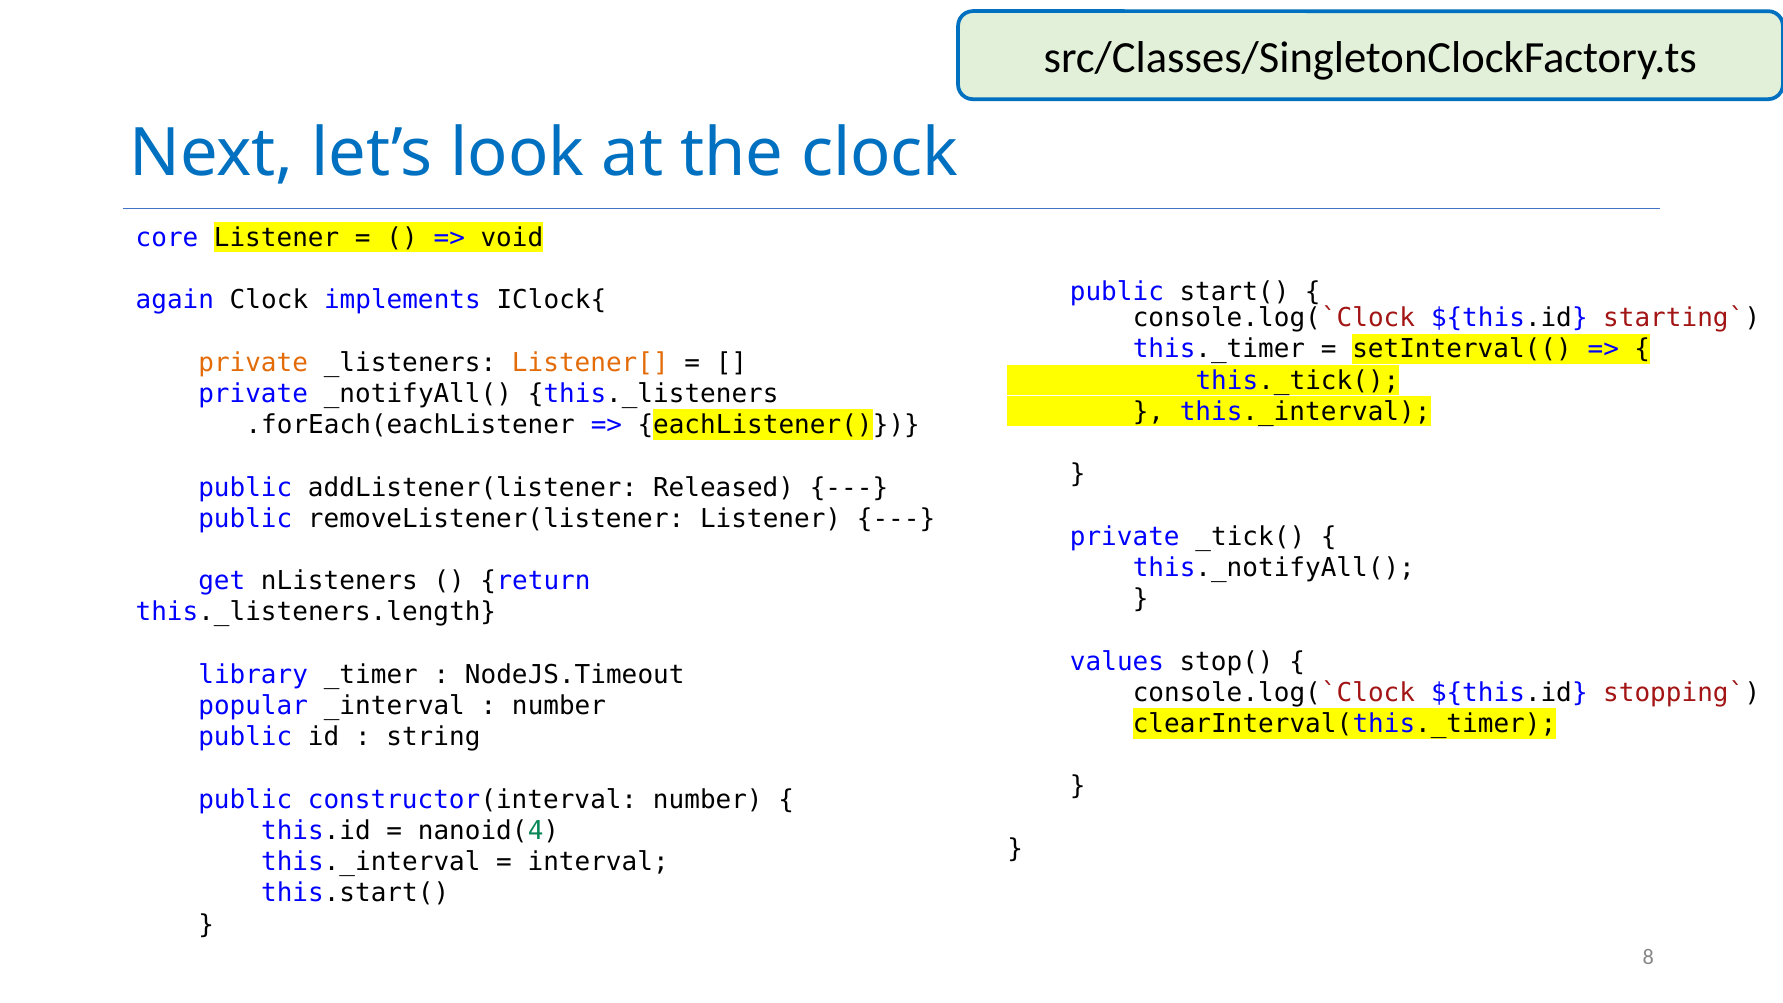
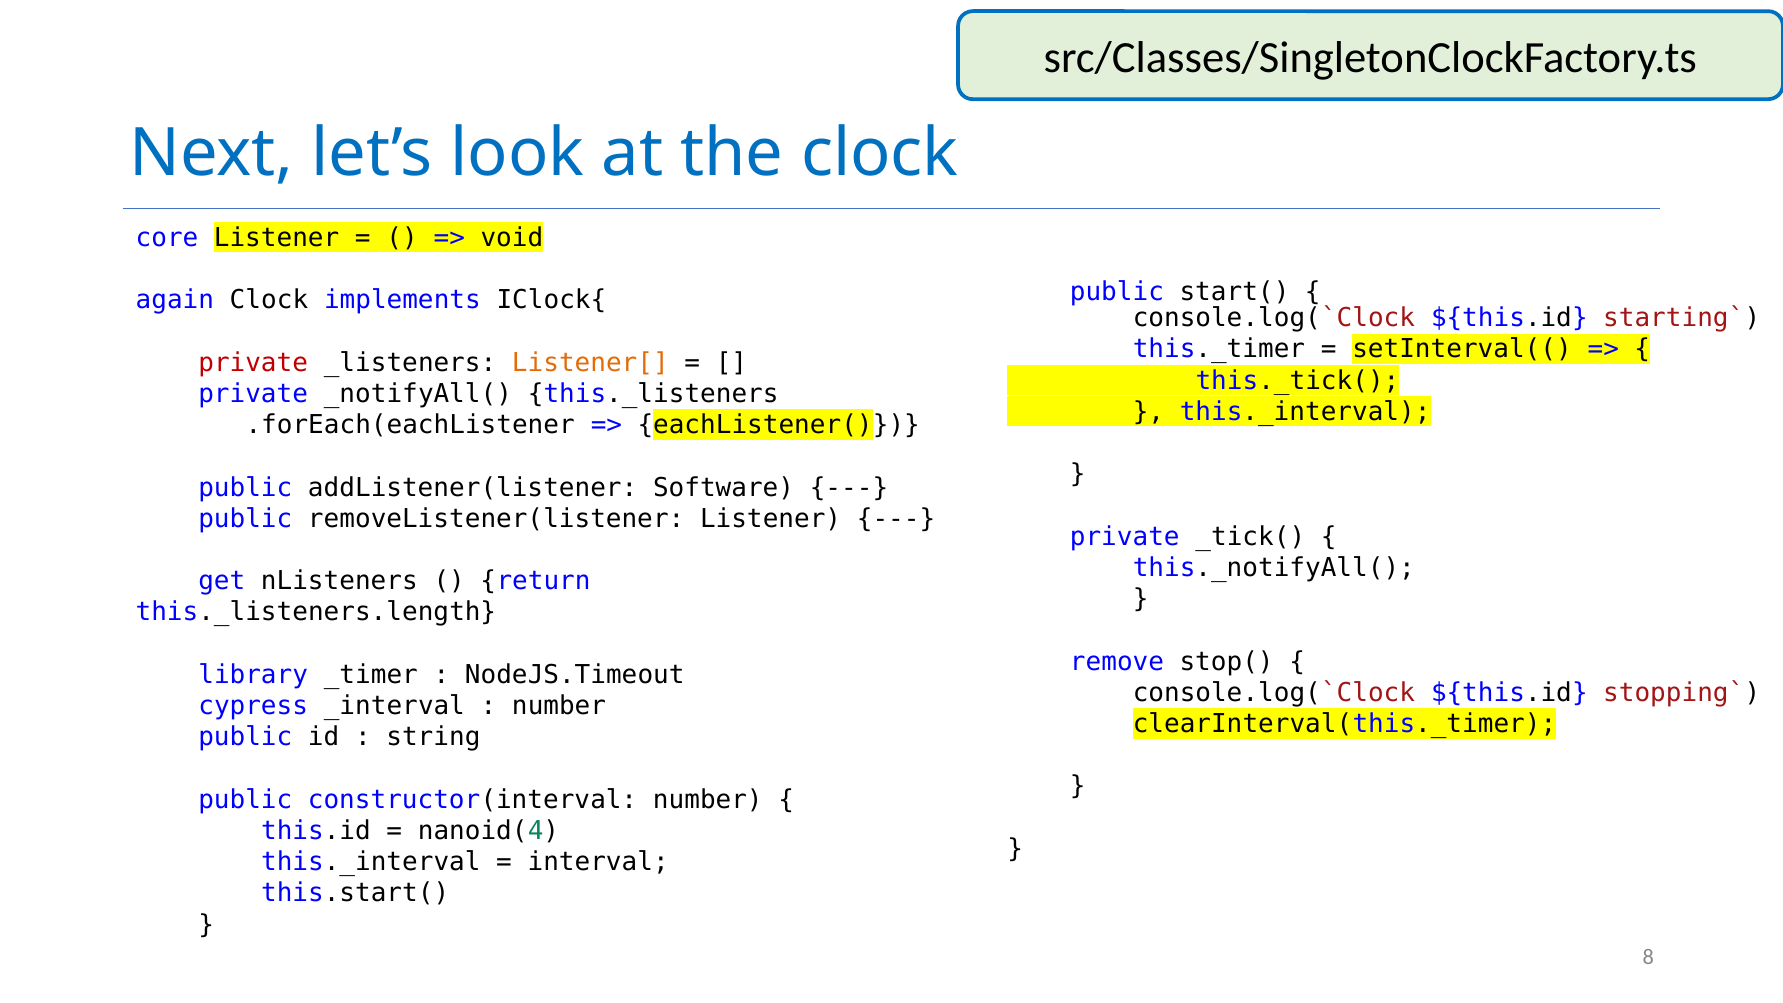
private at (253, 363) colour: orange -> red
Released: Released -> Software
values: values -> remove
popular: popular -> cypress
